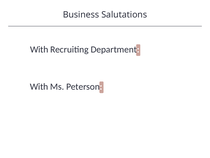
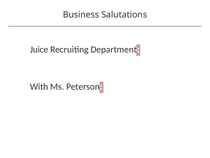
With at (39, 49): With -> Juice
